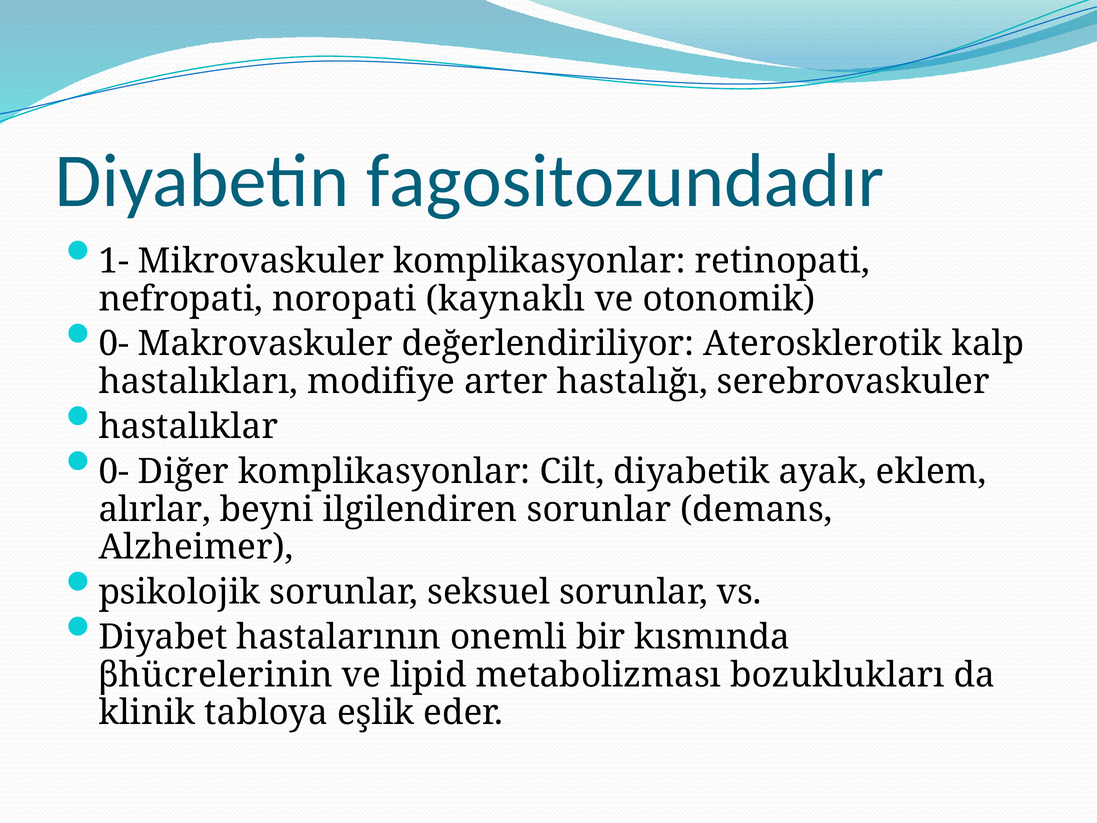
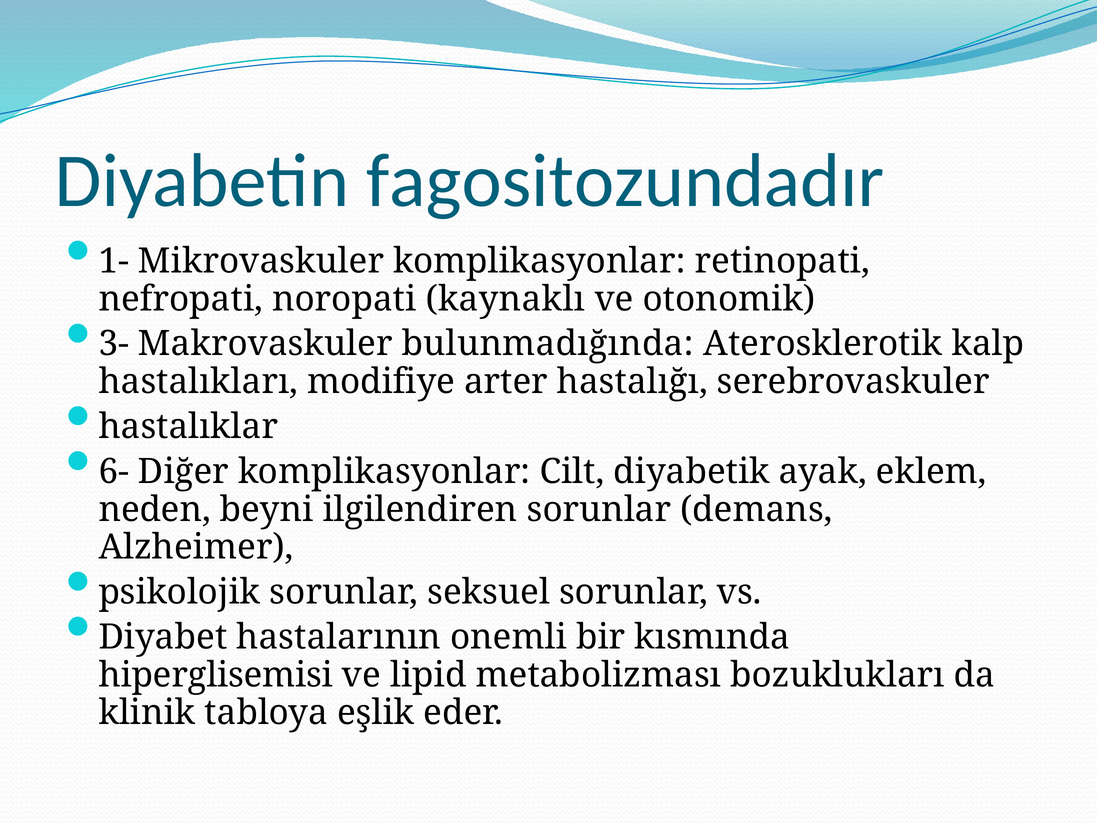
0- at (114, 344): 0- -> 3-
değerlendiriliyor: değerlendiriliyor -> bulunmadığında
0- at (114, 471): 0- -> 6-
alırlar: alırlar -> neden
βhücrelerinin: βhücrelerinin -> hiperglisemisi
